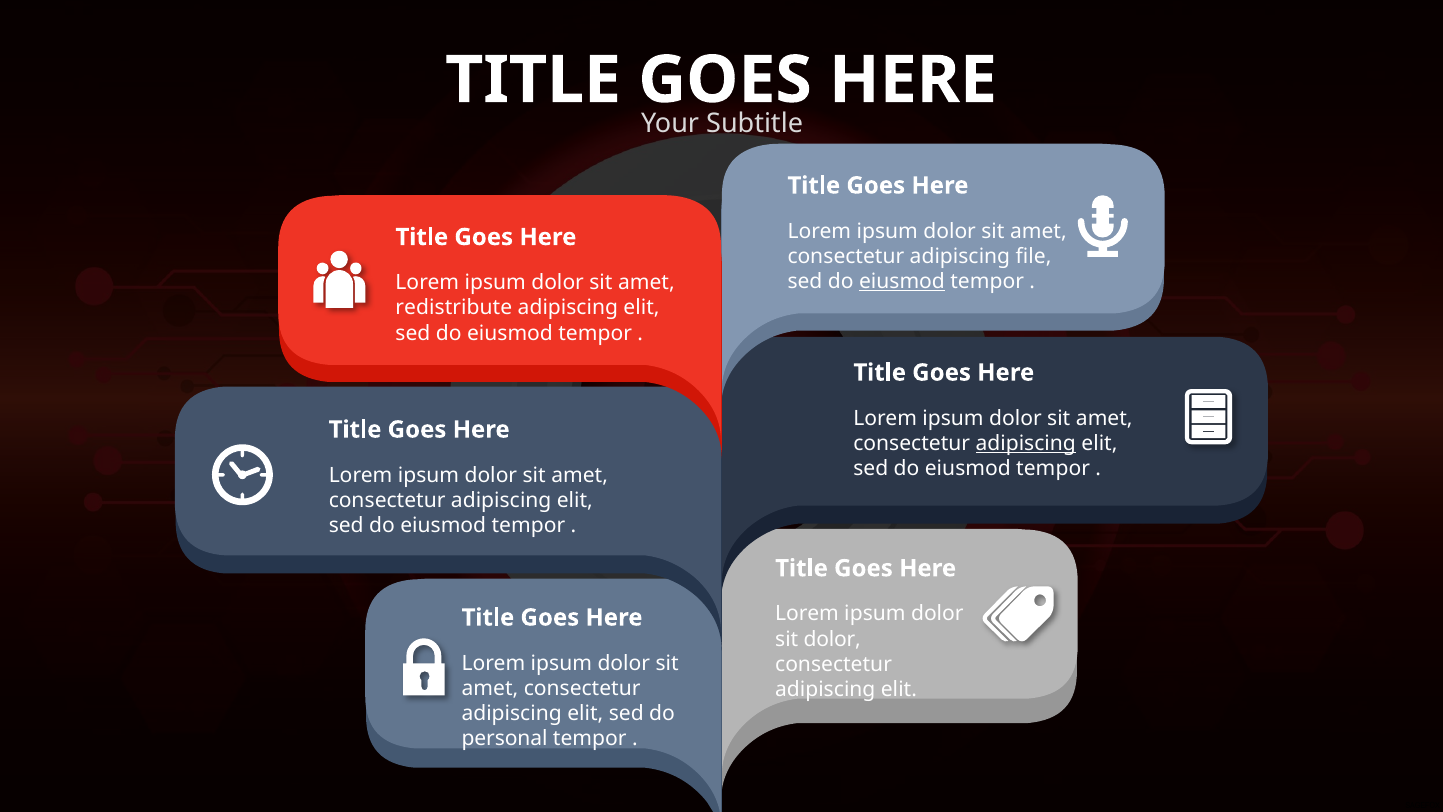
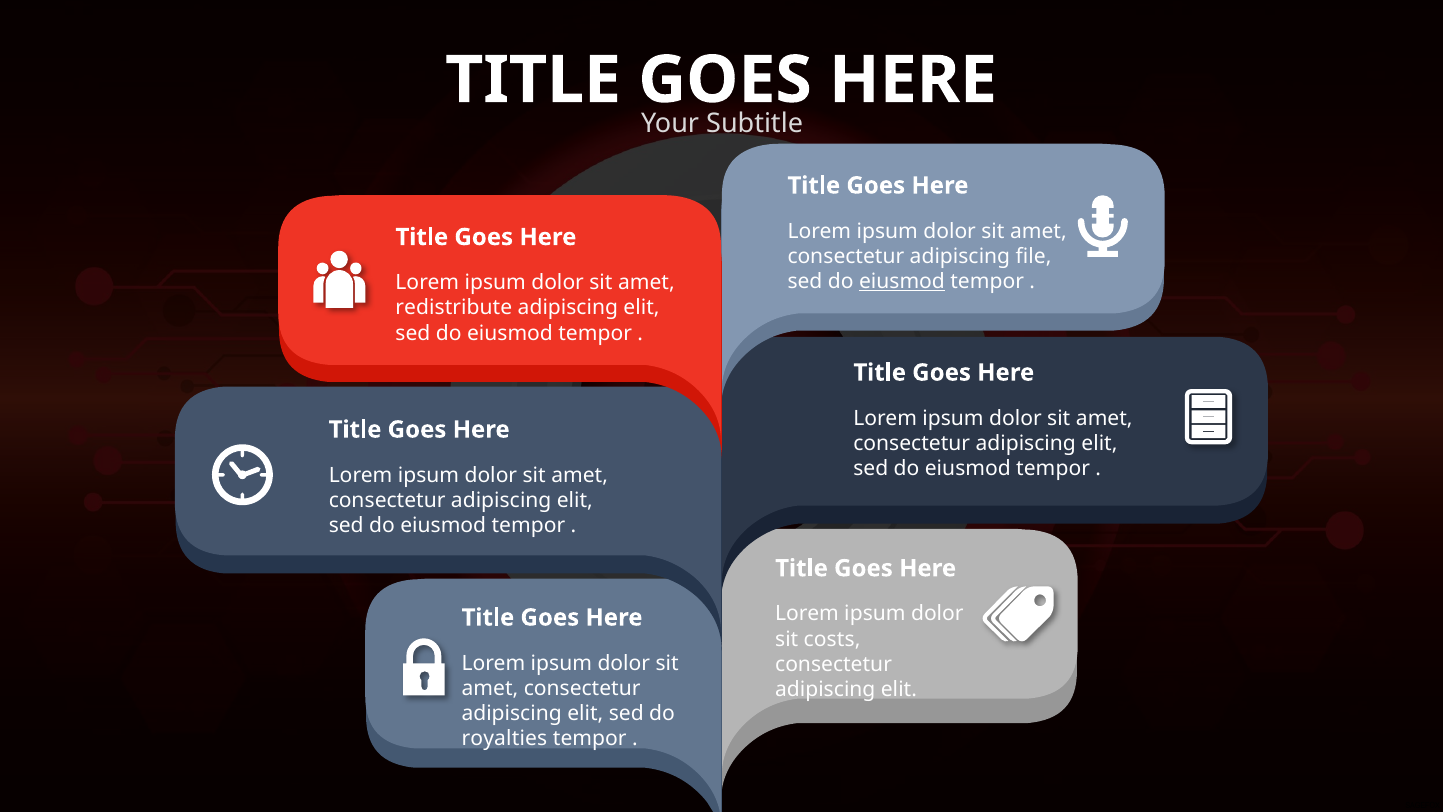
adipiscing at (1026, 443) underline: present -> none
sit dolor: dolor -> costs
personal: personal -> royalties
